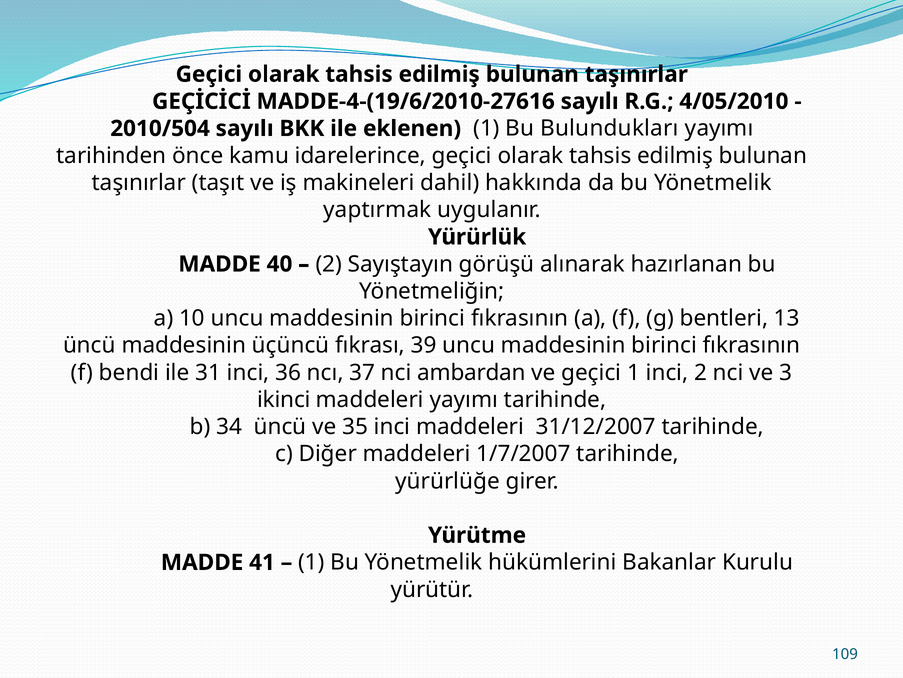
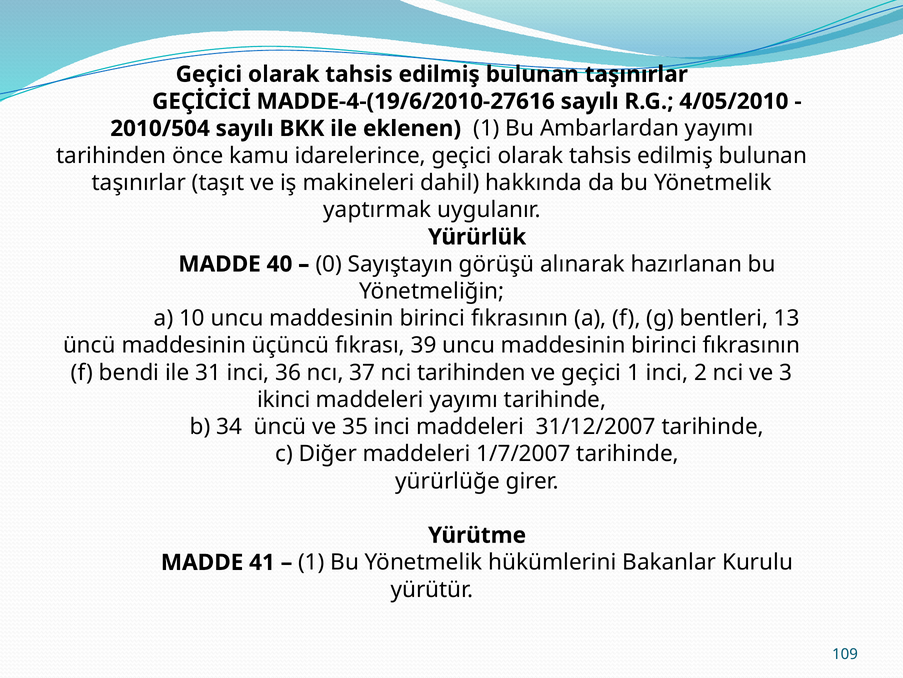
Bulundukları: Bulundukları -> Ambarlardan
2 at (329, 264): 2 -> 0
nci ambardan: ambardan -> tarihinden
